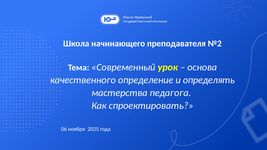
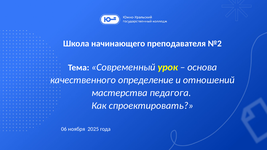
определять: определять -> отношений
